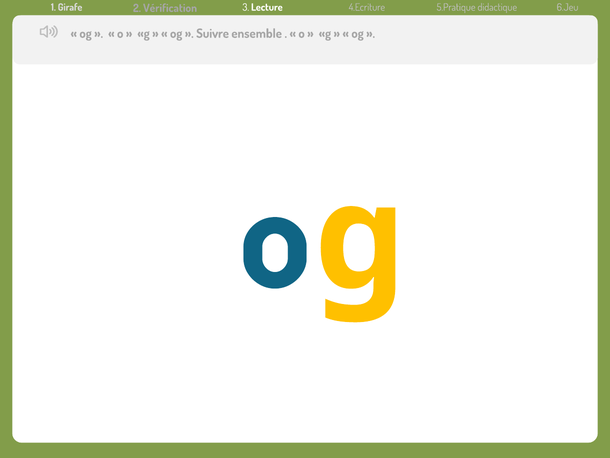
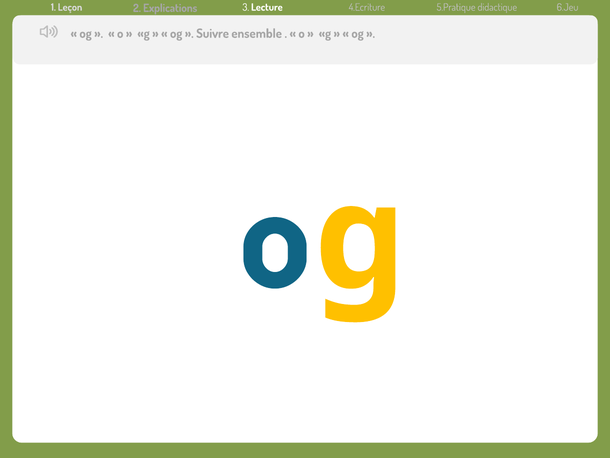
Girafe: Girafe -> Leçon
Vérification: Vérification -> Explications
